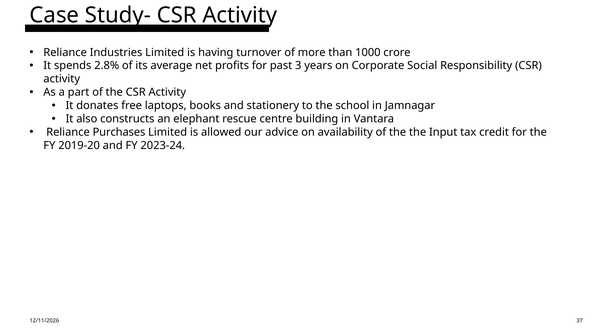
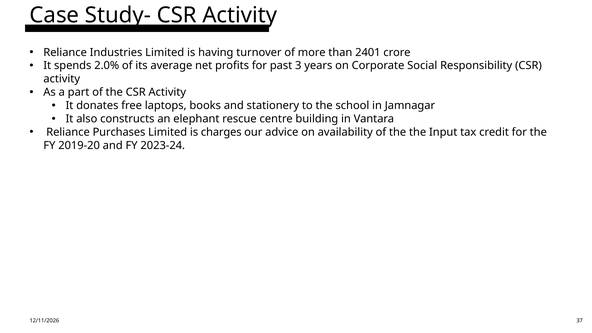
1000: 1000 -> 2401
2.8%: 2.8% -> 2.0%
allowed: allowed -> charges
